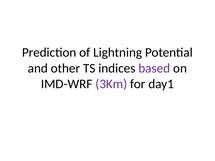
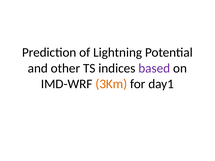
3Km colour: purple -> orange
